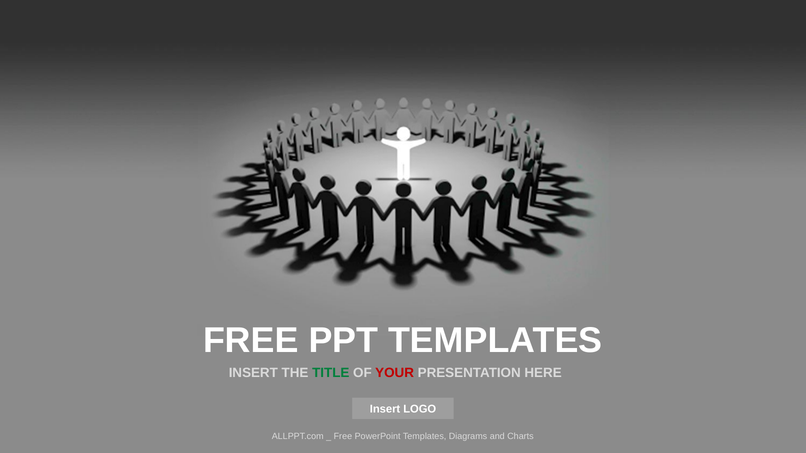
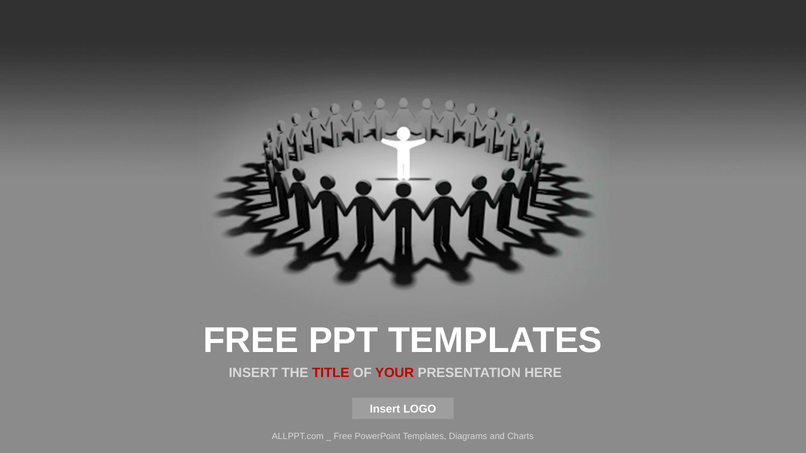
TITLE colour: green -> red
